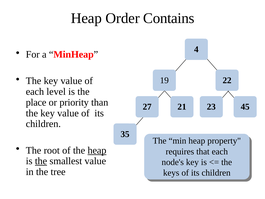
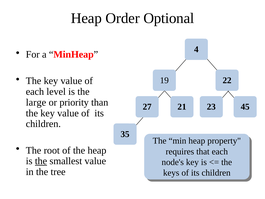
Contains: Contains -> Optional
place: place -> large
heap at (97, 150) underline: present -> none
